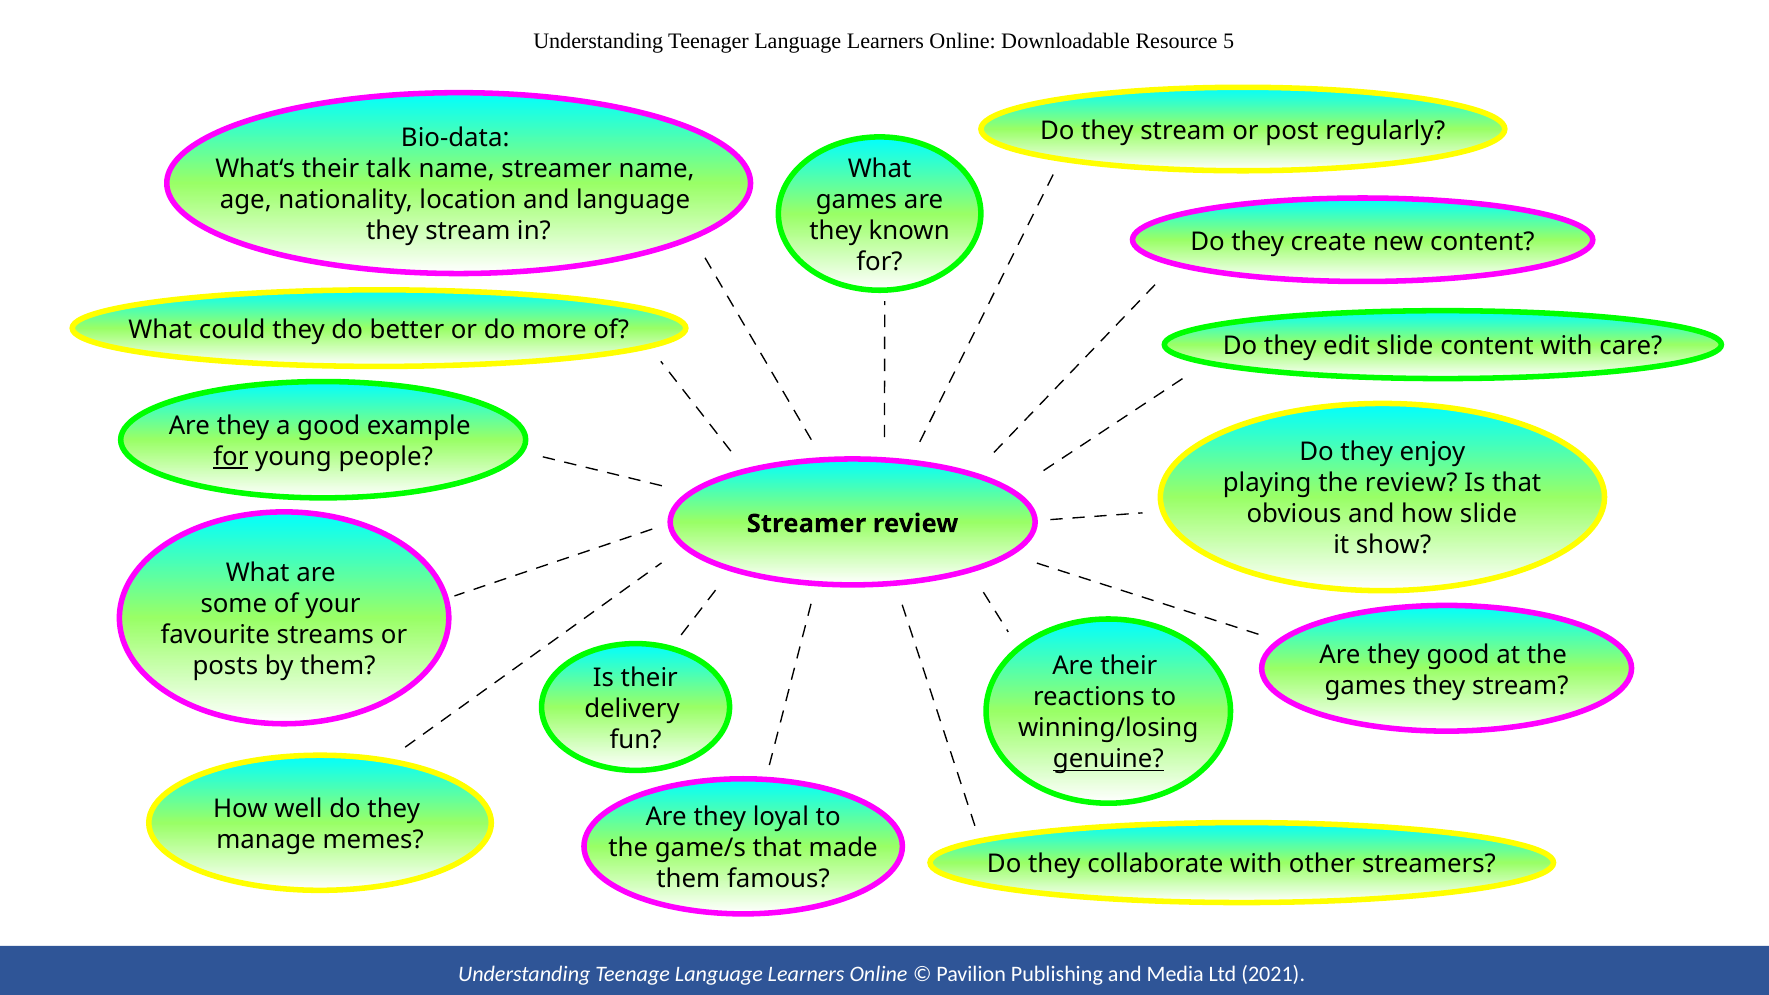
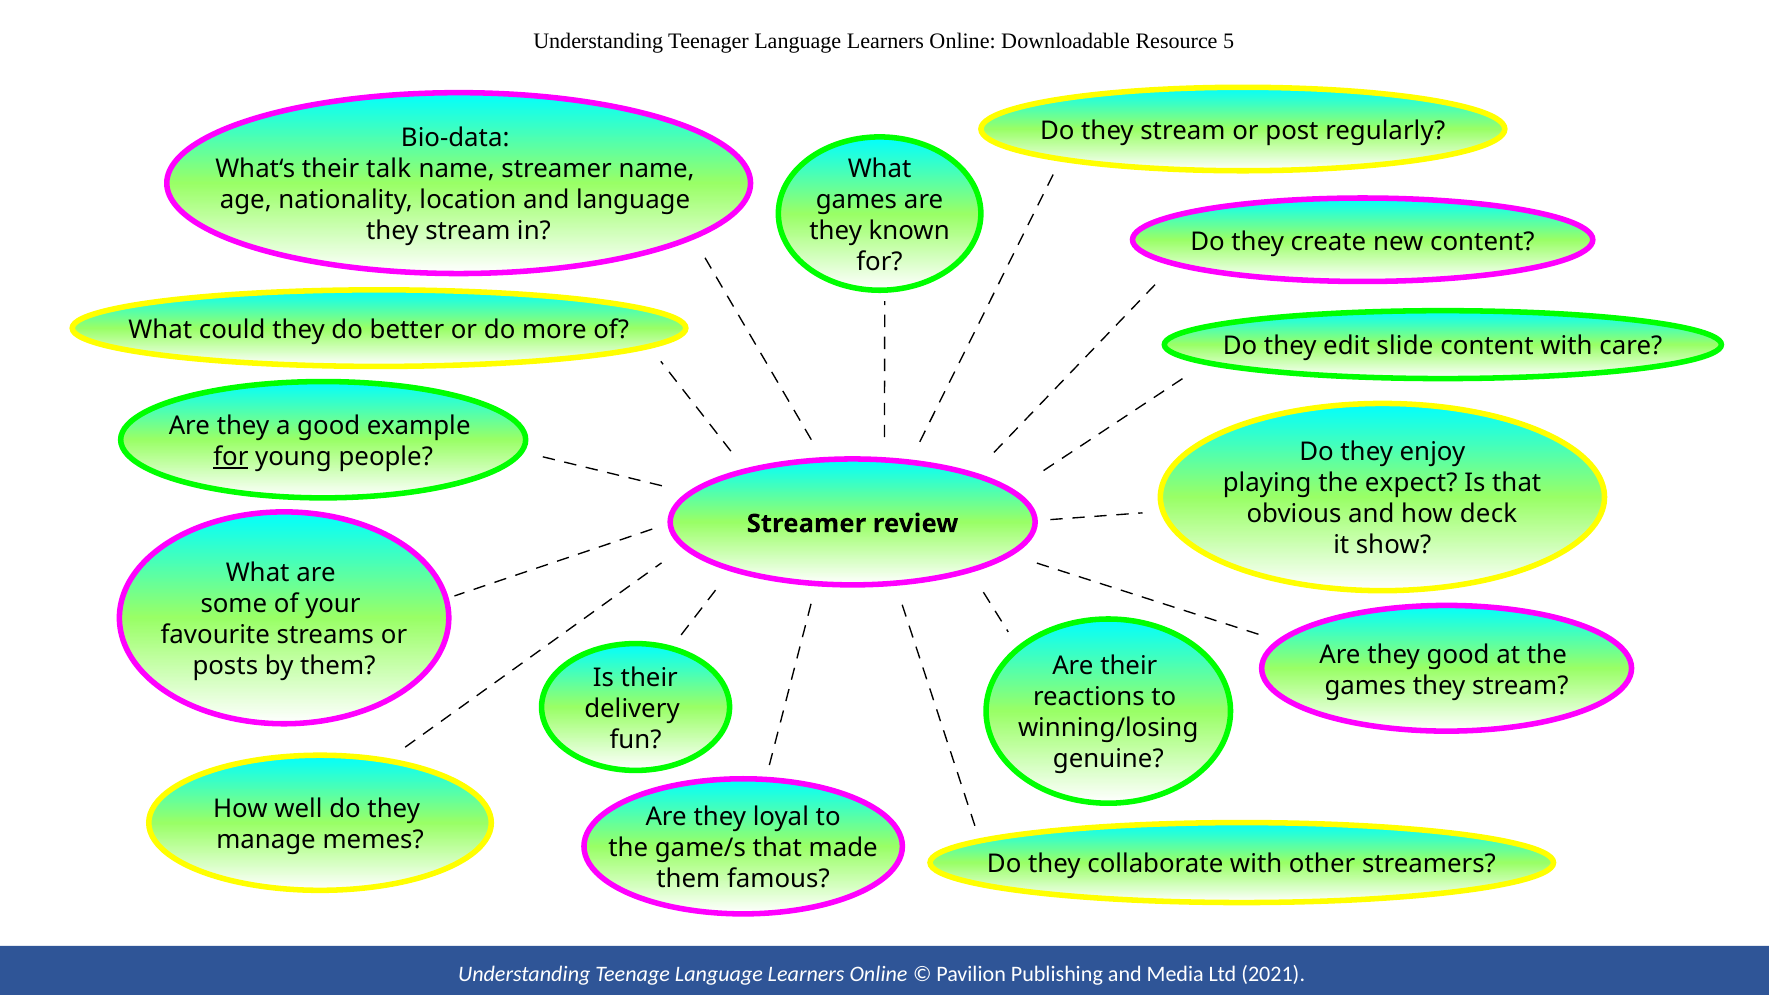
the review: review -> expect
how slide: slide -> deck
genuine underline: present -> none
